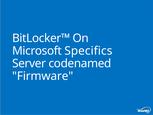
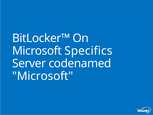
Firmware at (43, 76): Firmware -> Microsoft
